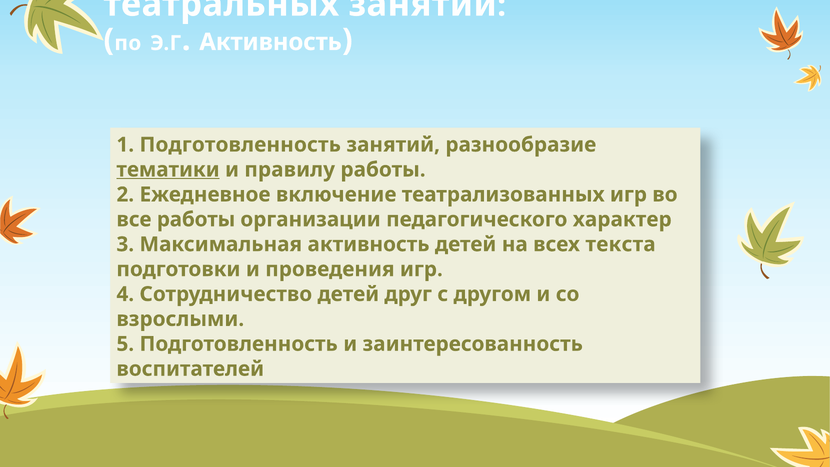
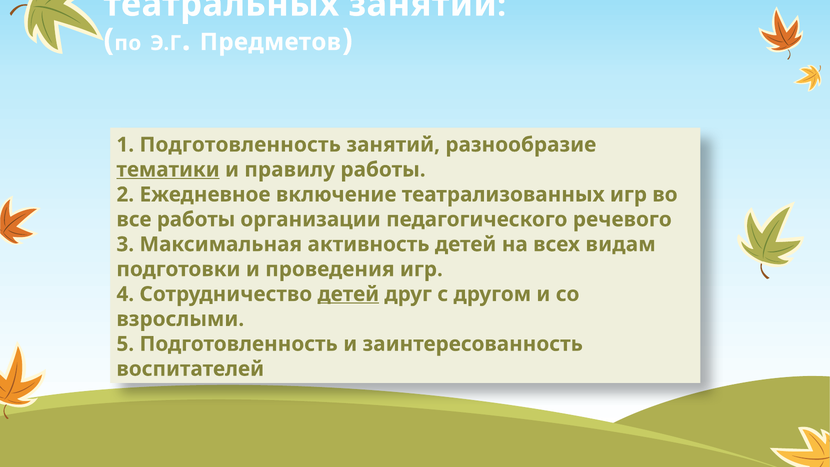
Активность at (271, 42): Активность -> Предметов
характер: характер -> речевого
текста: текста -> видам
детей at (348, 294) underline: none -> present
